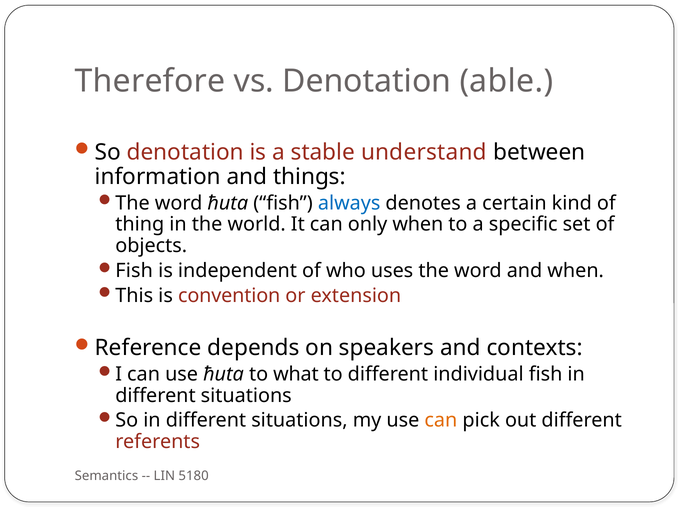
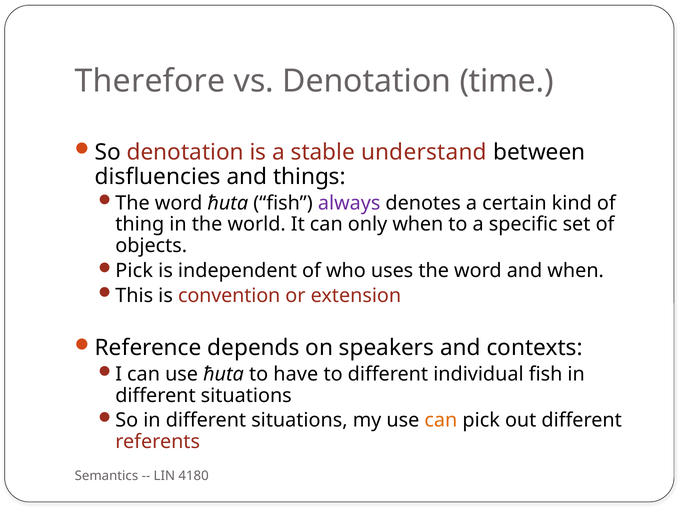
able: able -> time
information: information -> disfluencies
always colour: blue -> purple
Fish at (134, 271): Fish -> Pick
what: what -> have
5180: 5180 -> 4180
